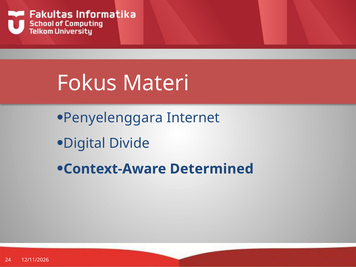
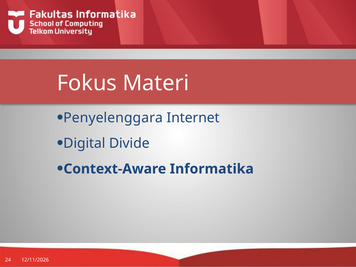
Determined: Determined -> Informatika
